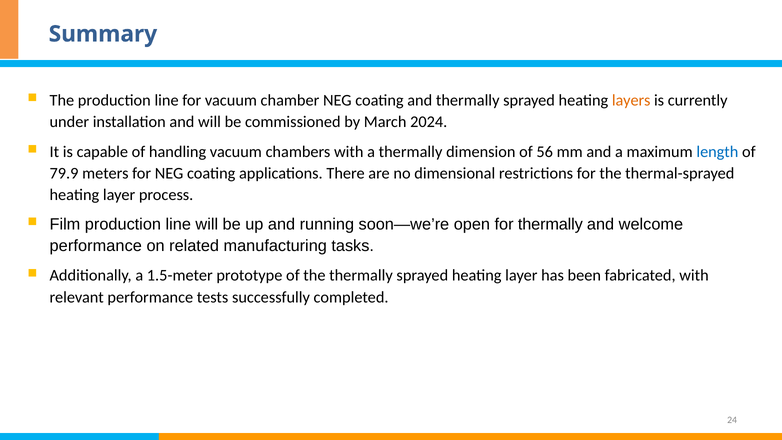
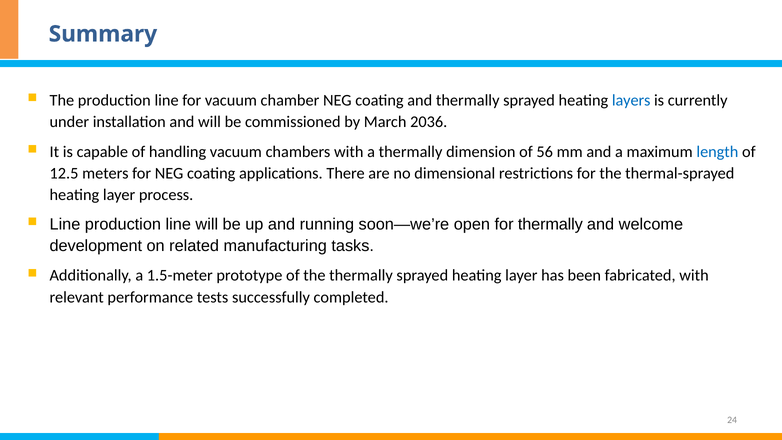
layers colour: orange -> blue
2024: 2024 -> 2036
79.9: 79.9 -> 12.5
Film at (65, 224): Film -> Line
performance at (96, 246): performance -> development
